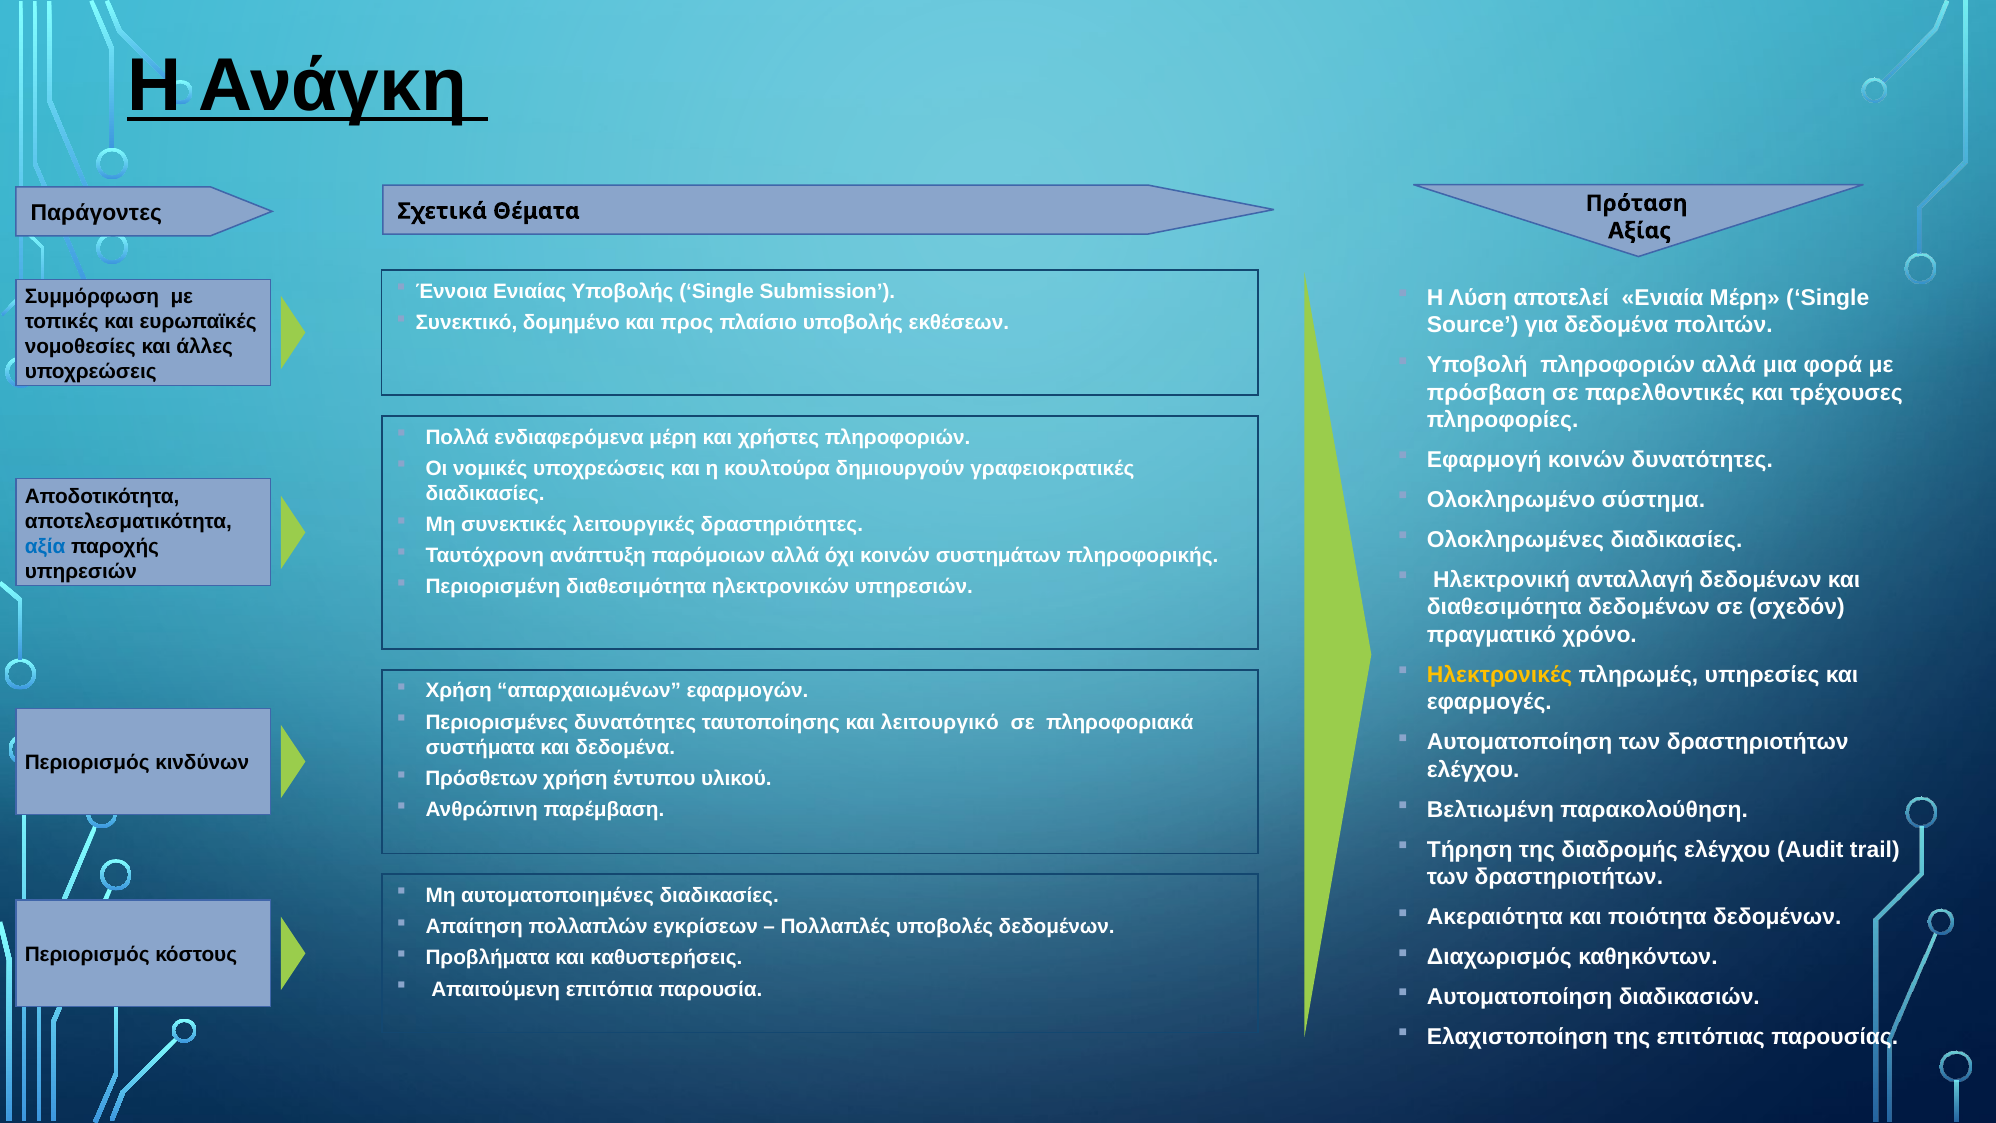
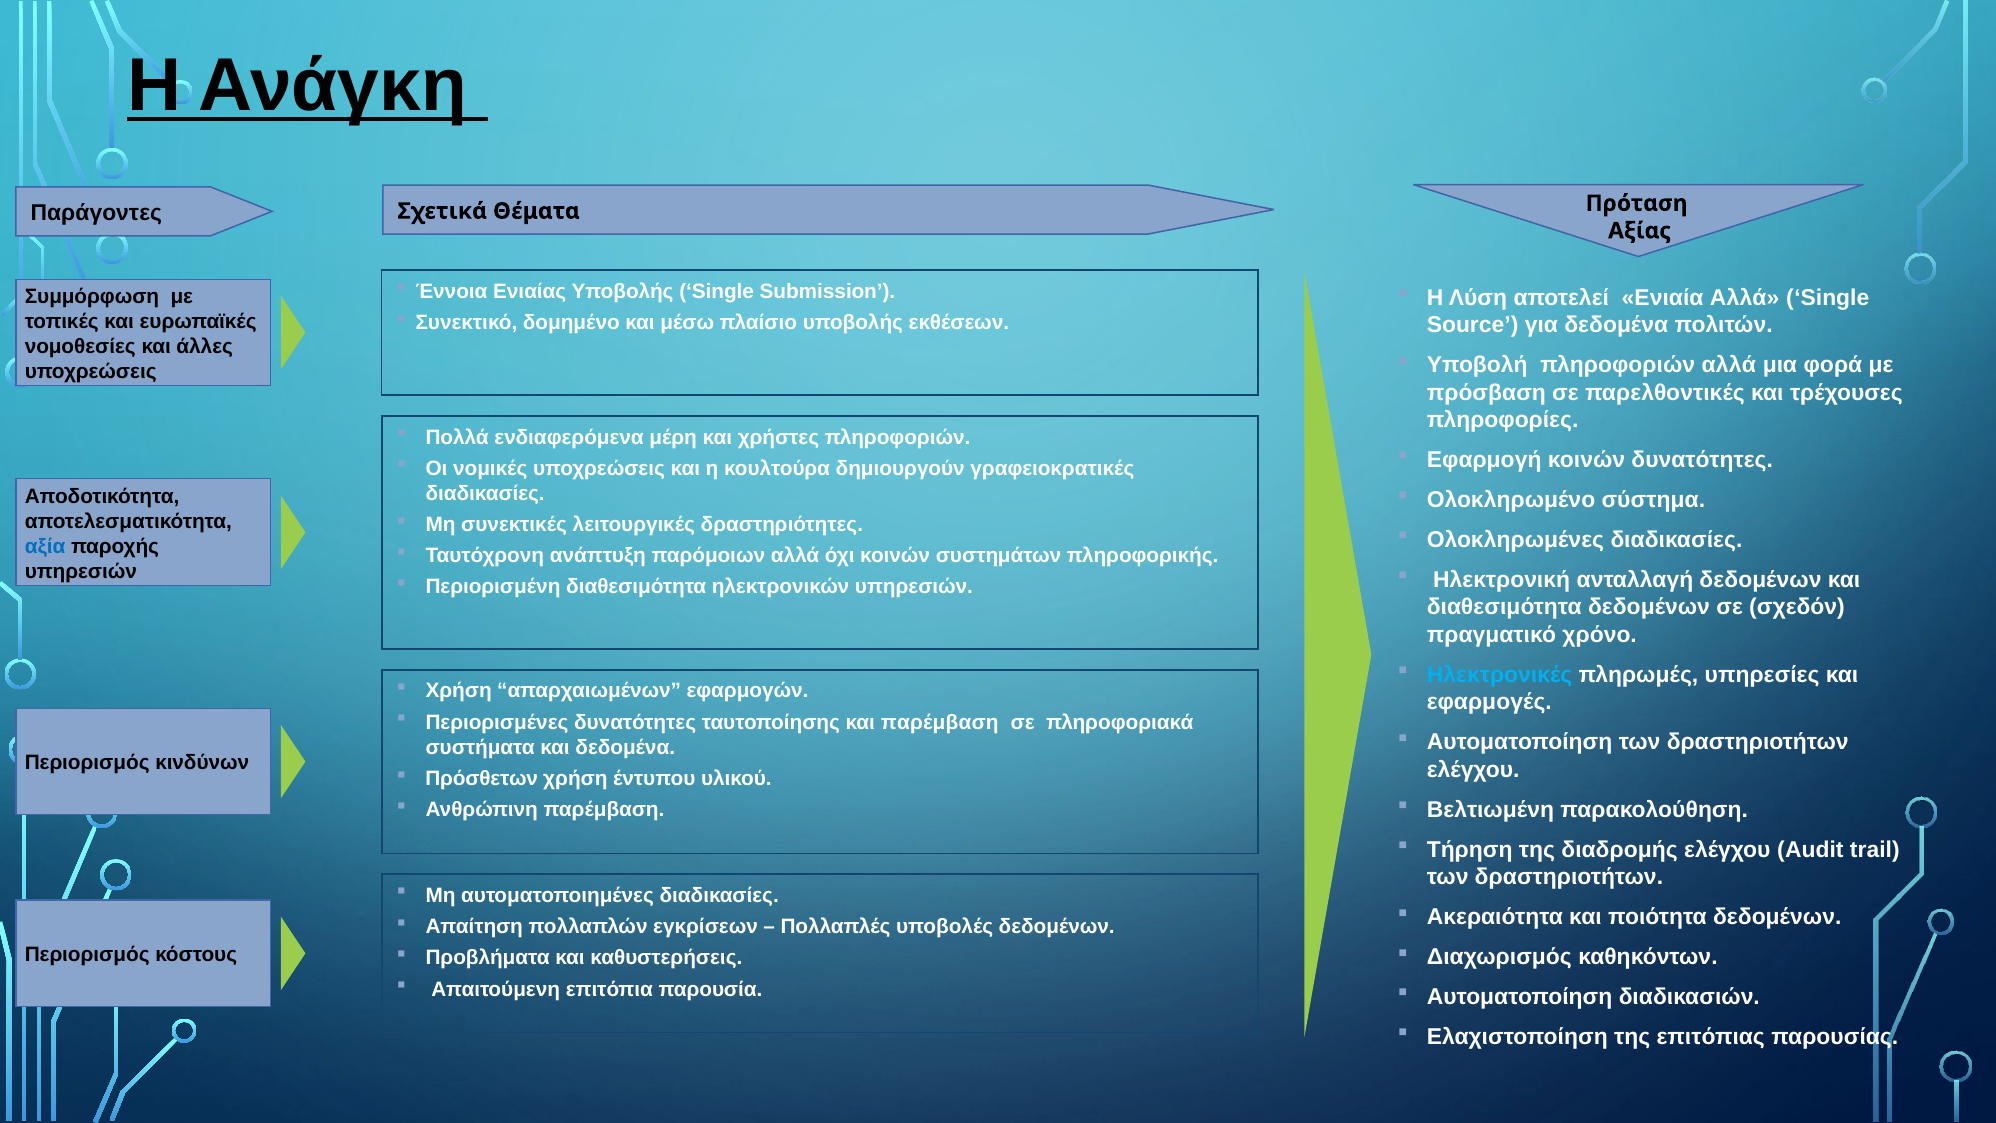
Ενιαία Μέρη: Μέρη -> Αλλά
προς: προς -> μέσω
Ηλεκτρονικές colour: yellow -> light blue
και λειτουργικό: λειτουργικό -> παρέμβαση
